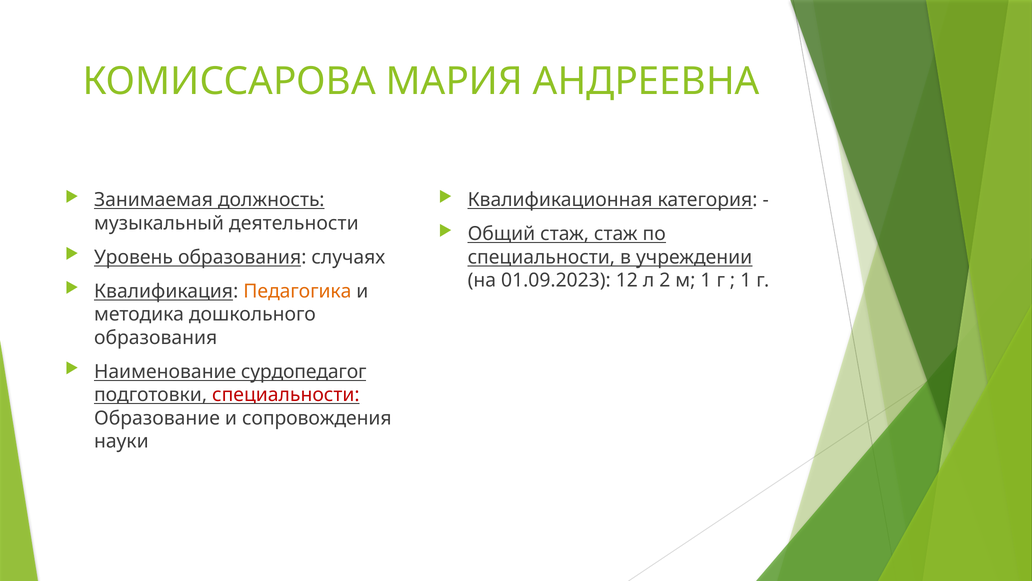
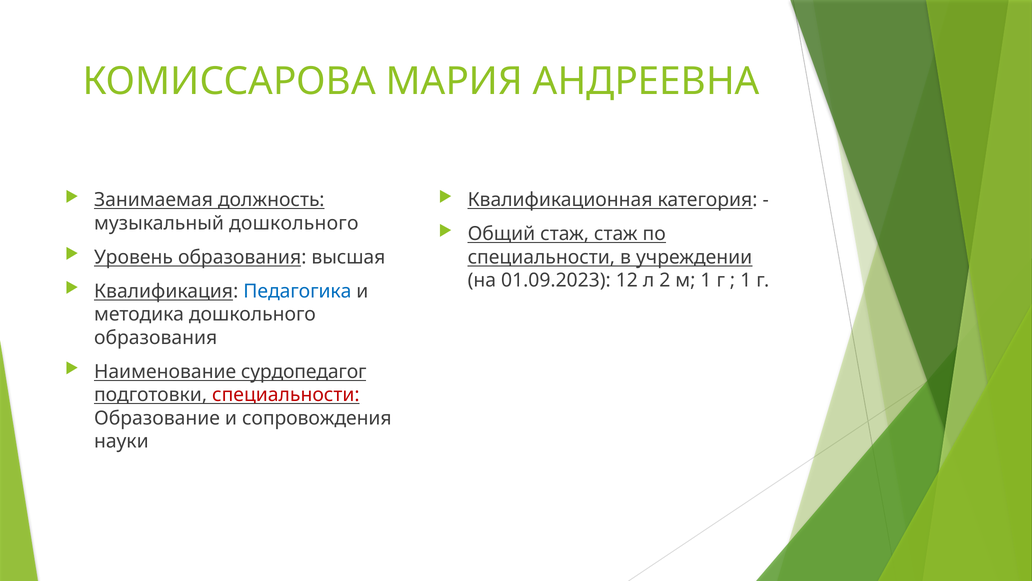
музыкальный деятельности: деятельности -> дошкольного
случаях: случаях -> высшая
Педагогика colour: orange -> blue
